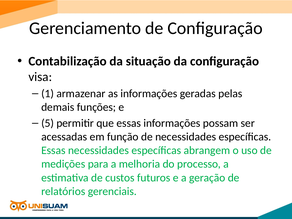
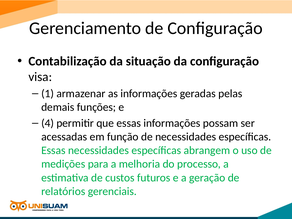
5: 5 -> 4
